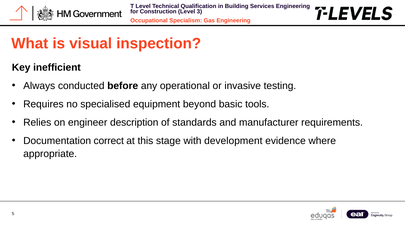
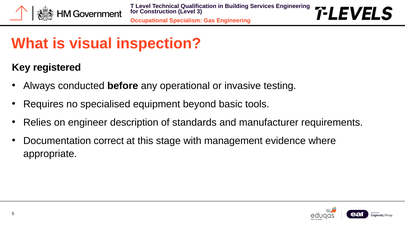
inefficient: inefficient -> registered
development: development -> management
